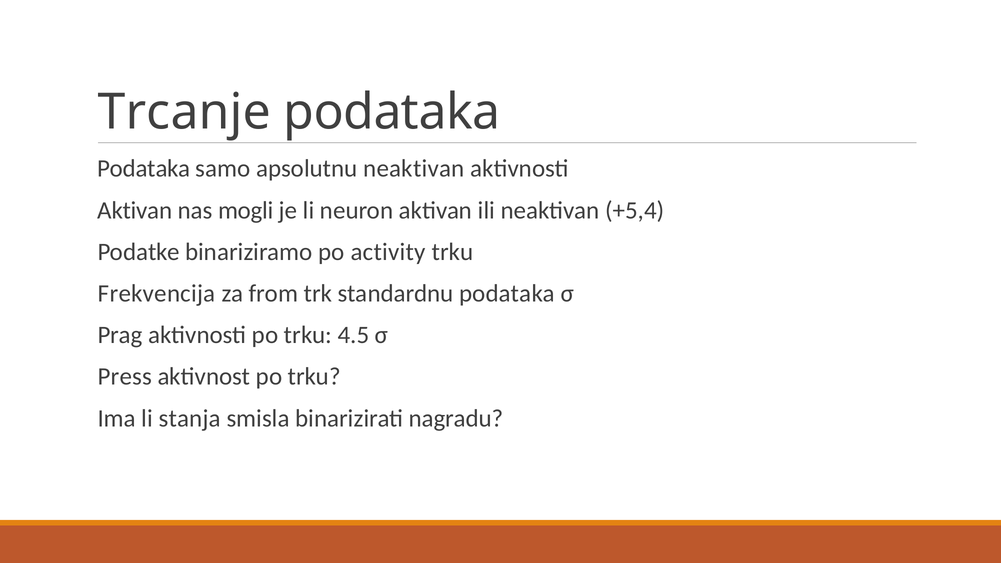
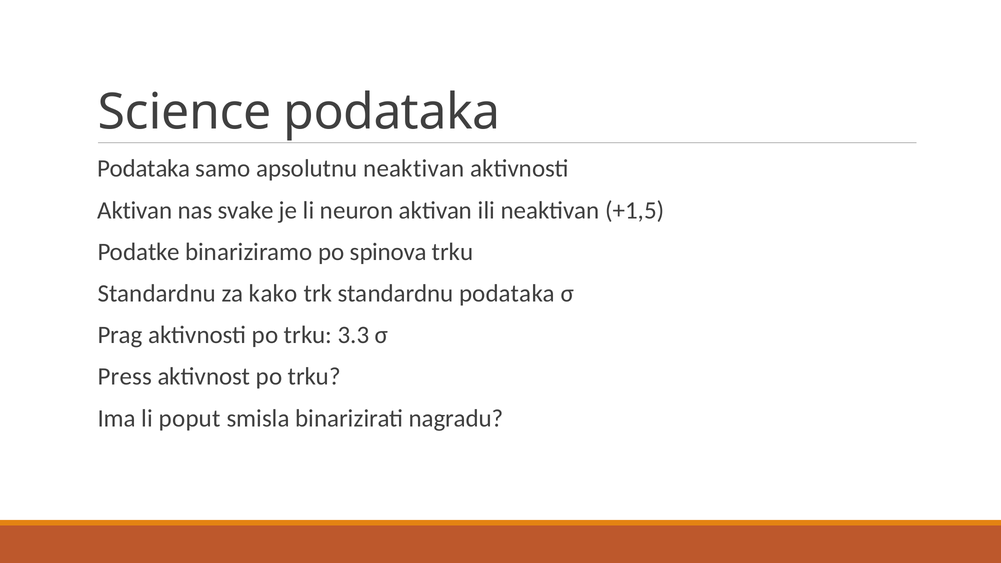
Trcanje: Trcanje -> Science
mogli: mogli -> svake
+5,4: +5,4 -> +1,5
activity: activity -> spinova
Frekvencija at (157, 294): Frekvencija -> Standardnu
from: from -> kako
4.5: 4.5 -> 3.3
stanja: stanja -> poput
